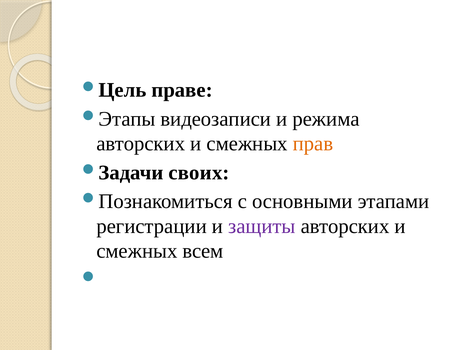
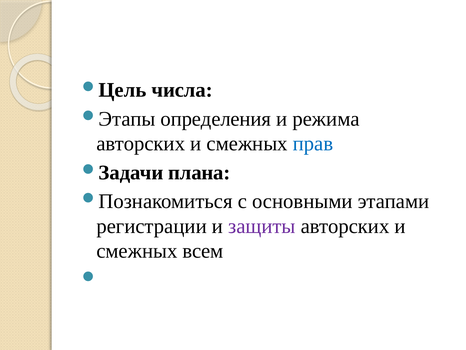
праве: праве -> числа
видеозаписи: видеозаписи -> определения
прав colour: orange -> blue
своих: своих -> плана
